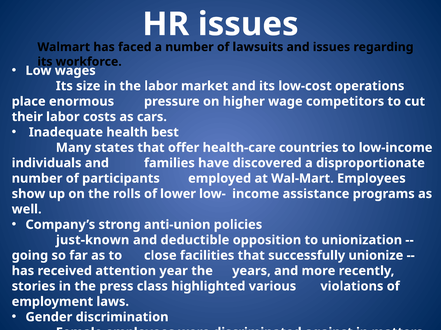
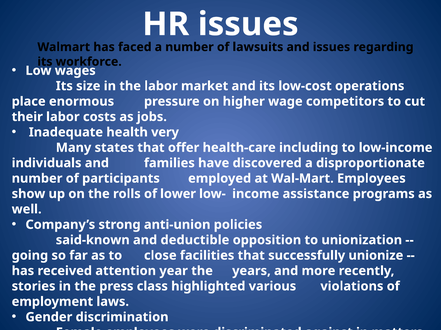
cars: cars -> jobs
best: best -> very
countries: countries -> including
just-known: just-known -> said-known
